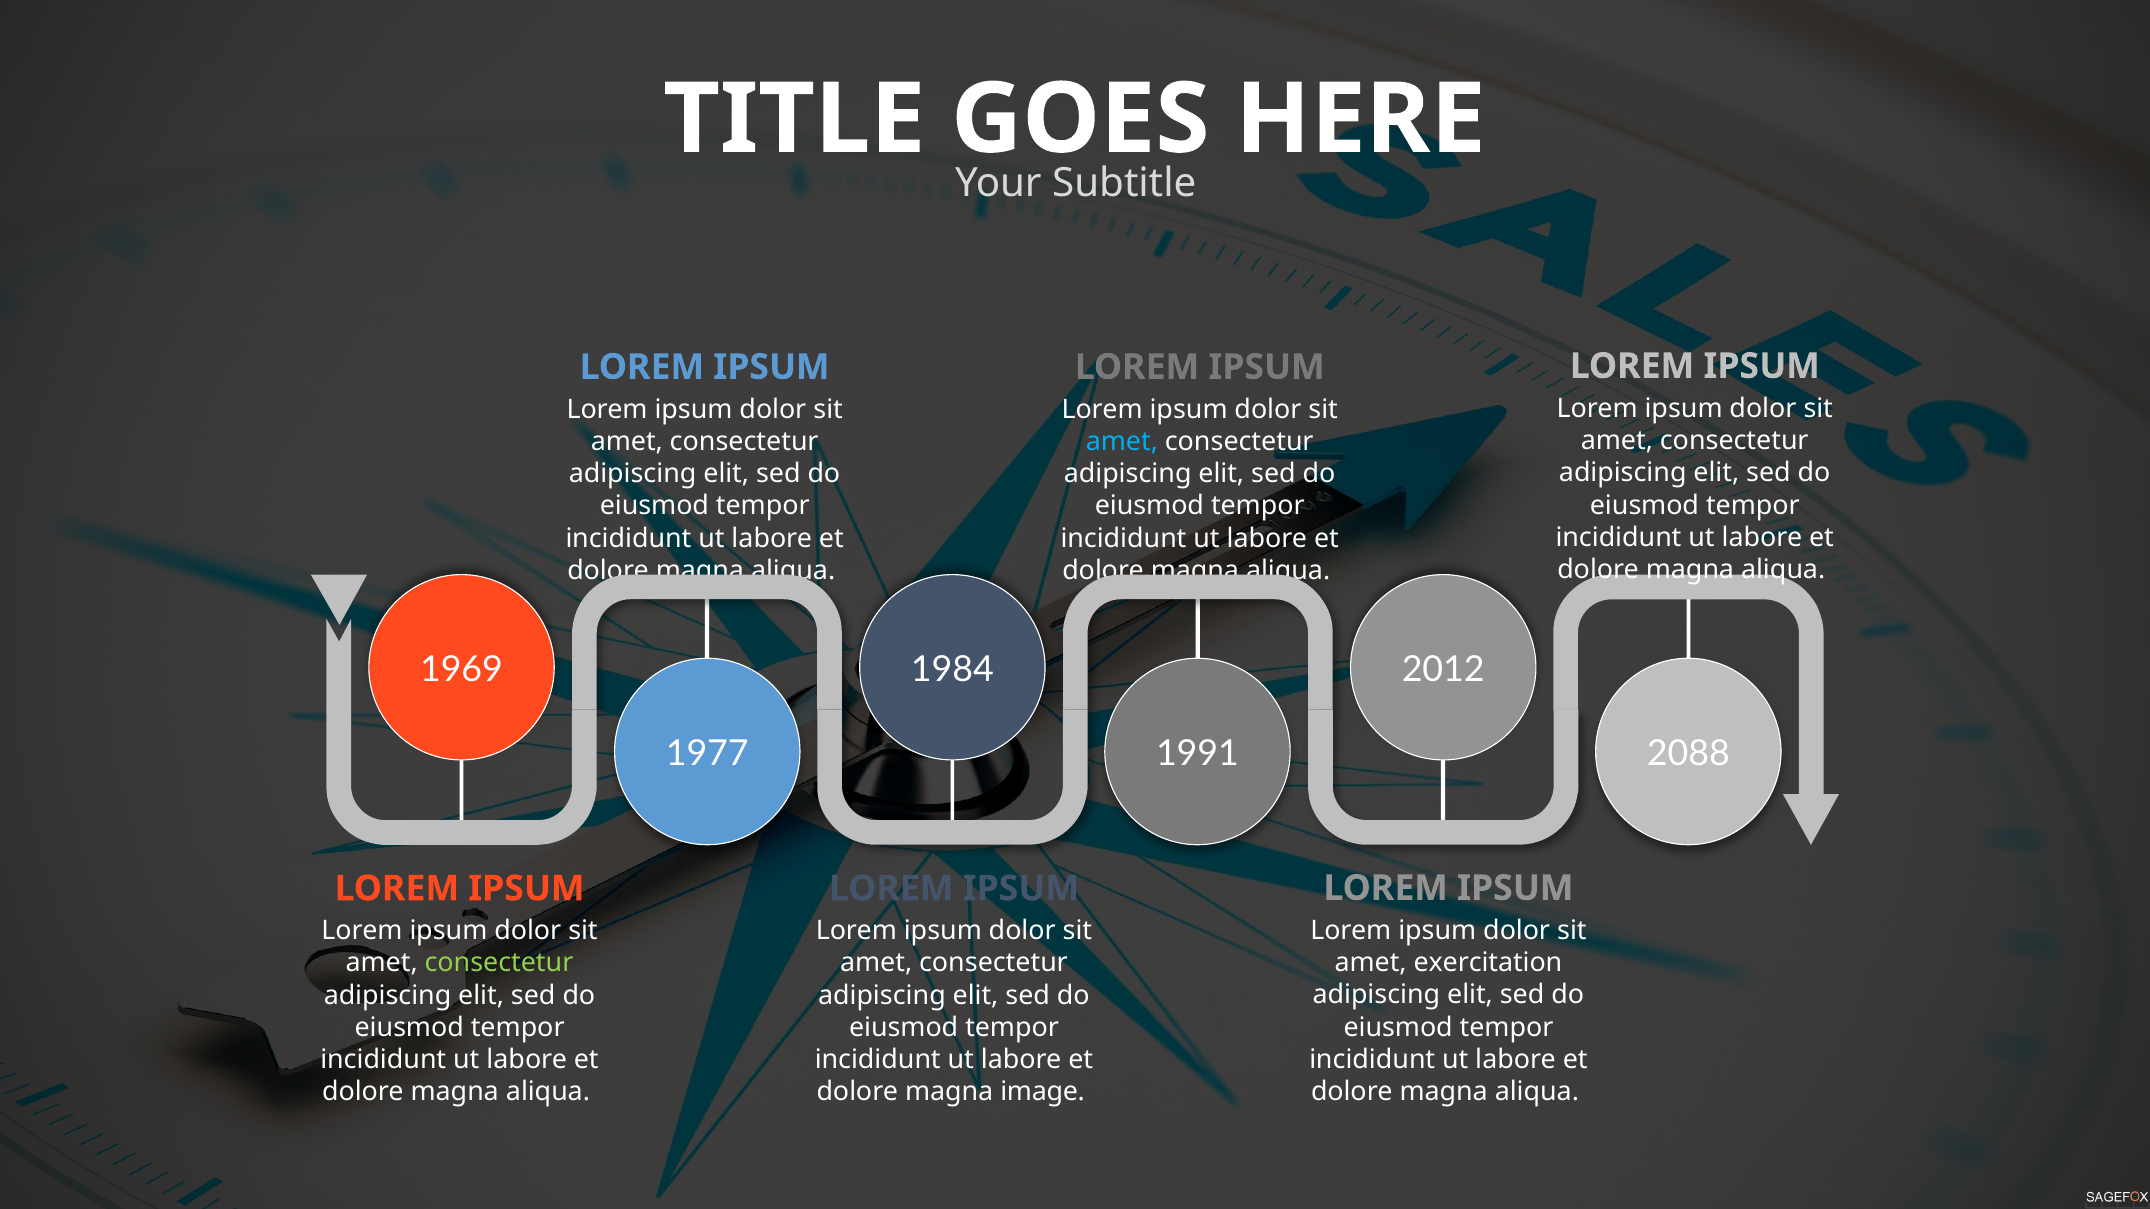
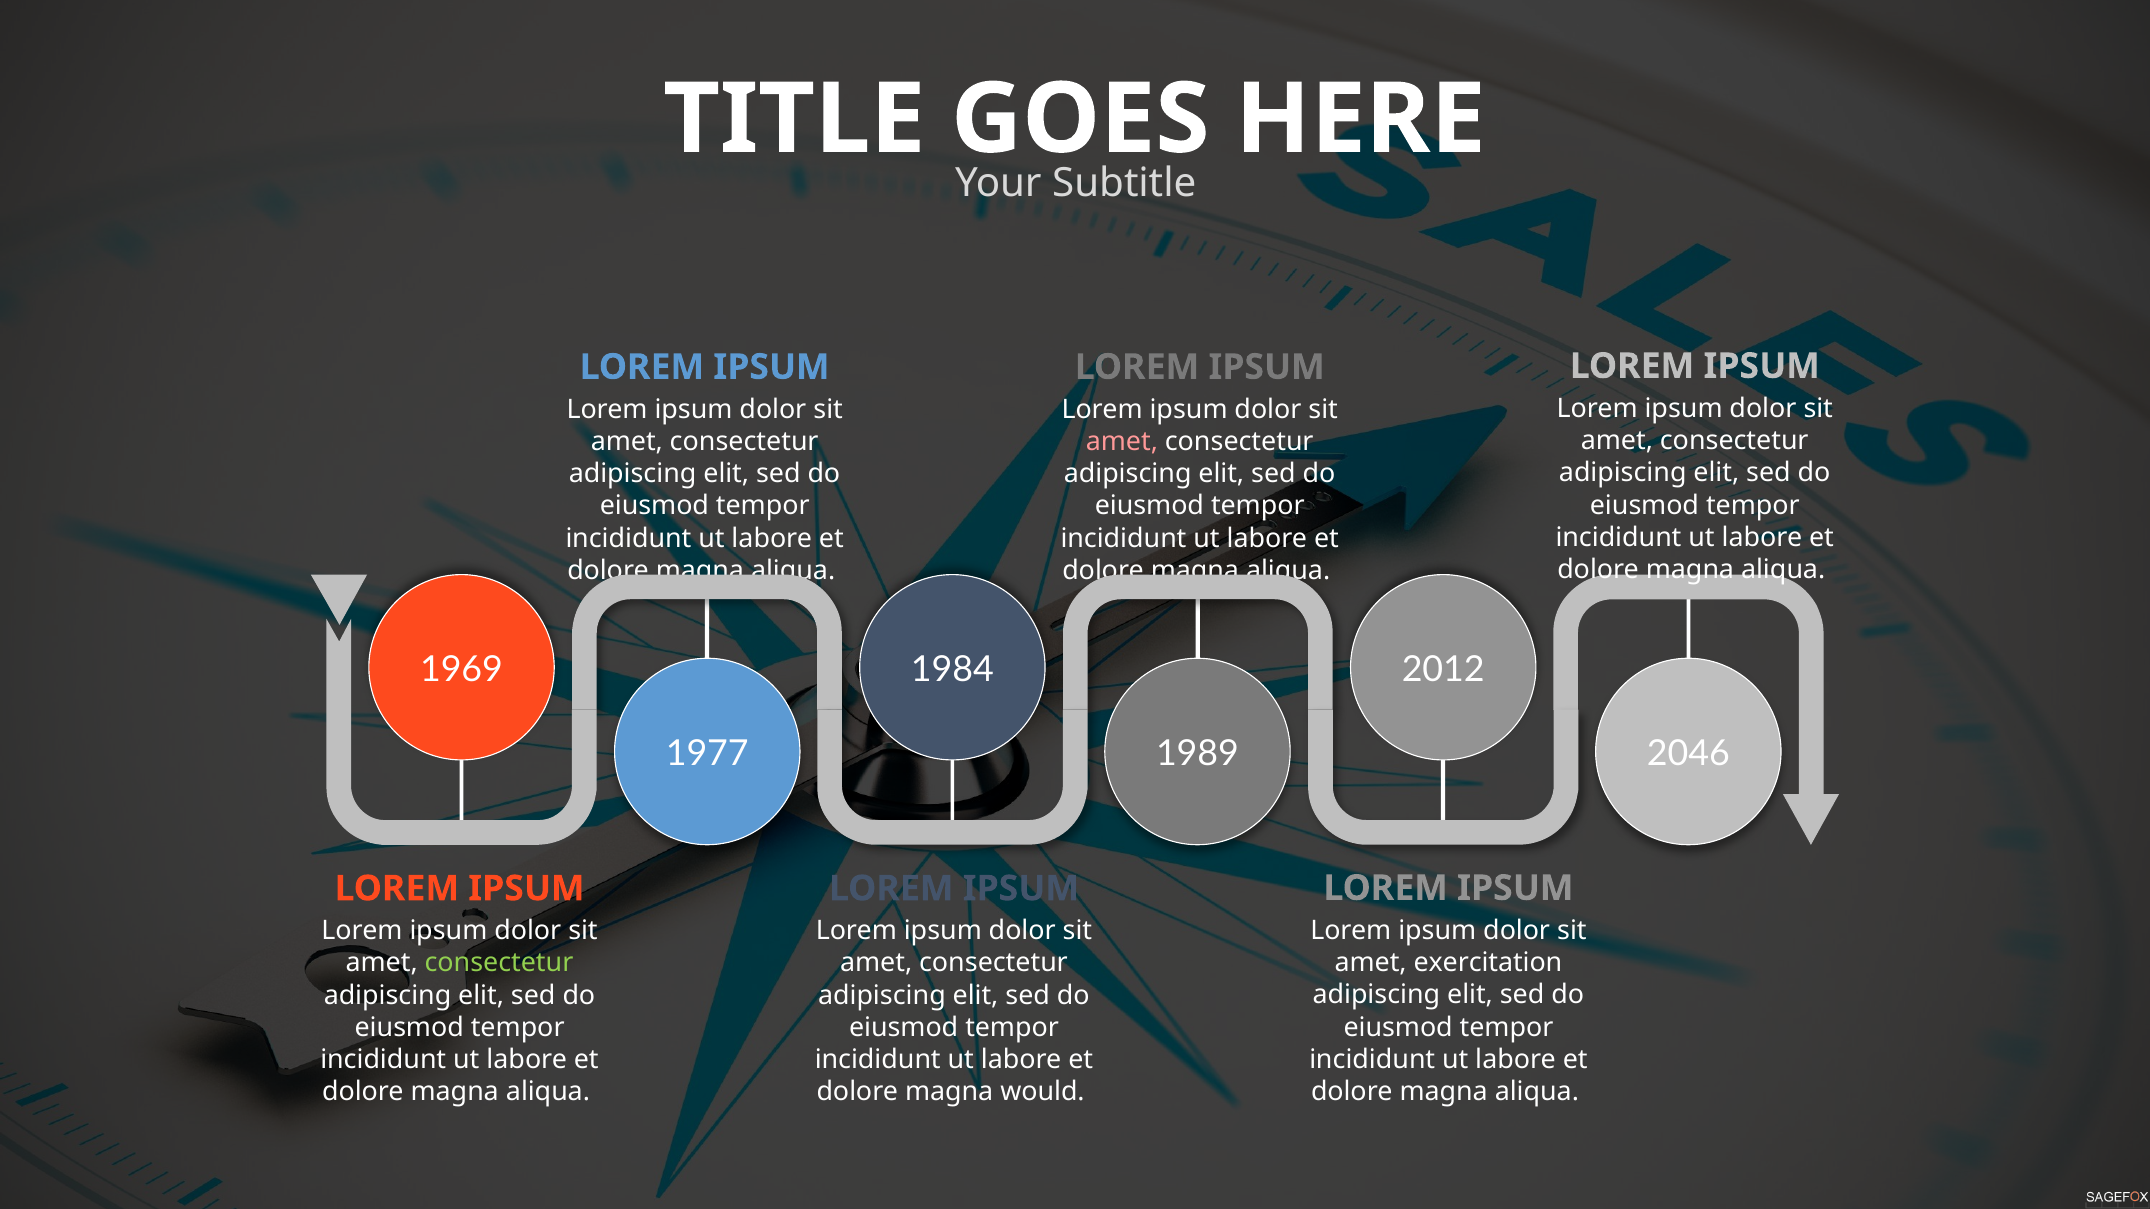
amet at (1122, 442) colour: light blue -> pink
1991: 1991 -> 1989
2088: 2088 -> 2046
image: image -> would
